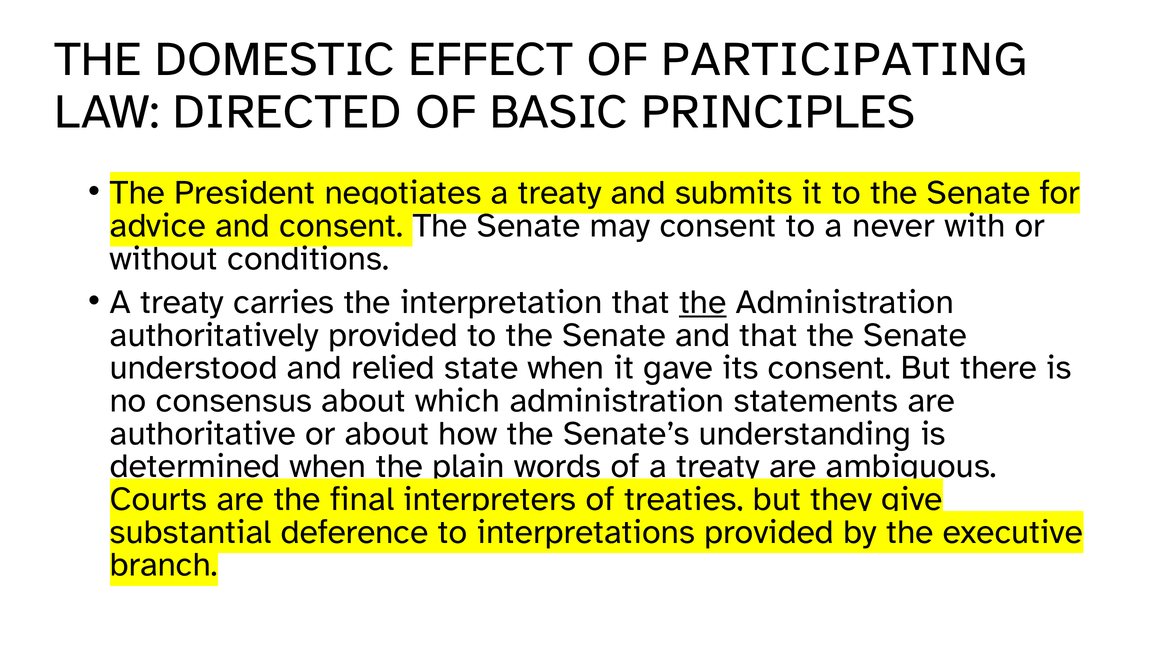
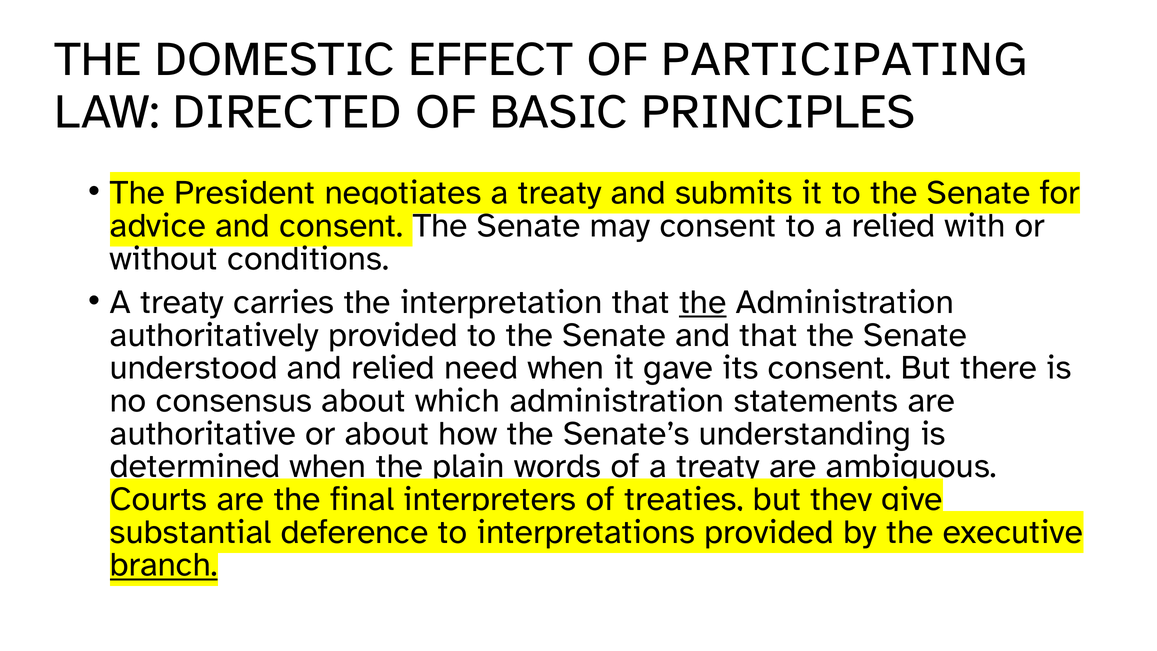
a never: never -> relied
state: state -> need
branch underline: none -> present
